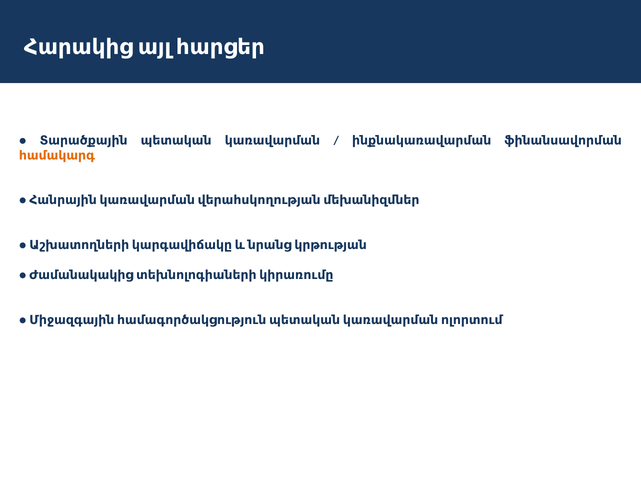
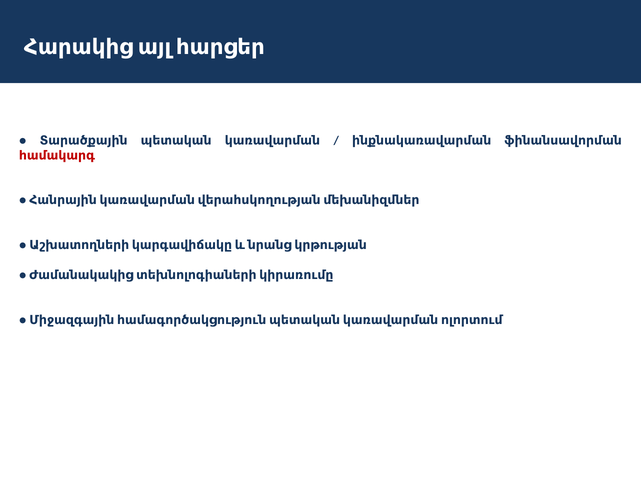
համակարգ colour: orange -> red
